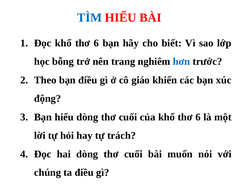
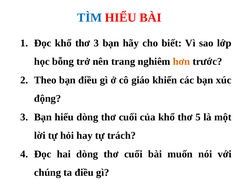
Đọc khổ thơ 6: 6 -> 3
hơn colour: blue -> orange
của khổ thơ 6: 6 -> 5
